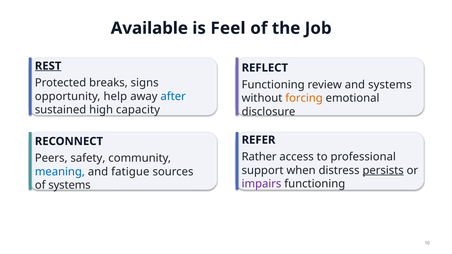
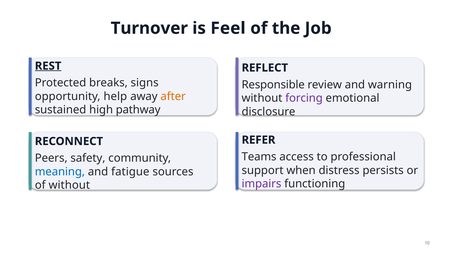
Available: Available -> Turnover
Functioning at (273, 85): Functioning -> Responsible
and systems: systems -> warning
after colour: blue -> orange
forcing colour: orange -> purple
capacity: capacity -> pathway
Rather: Rather -> Teams
persists underline: present -> none
of systems: systems -> without
